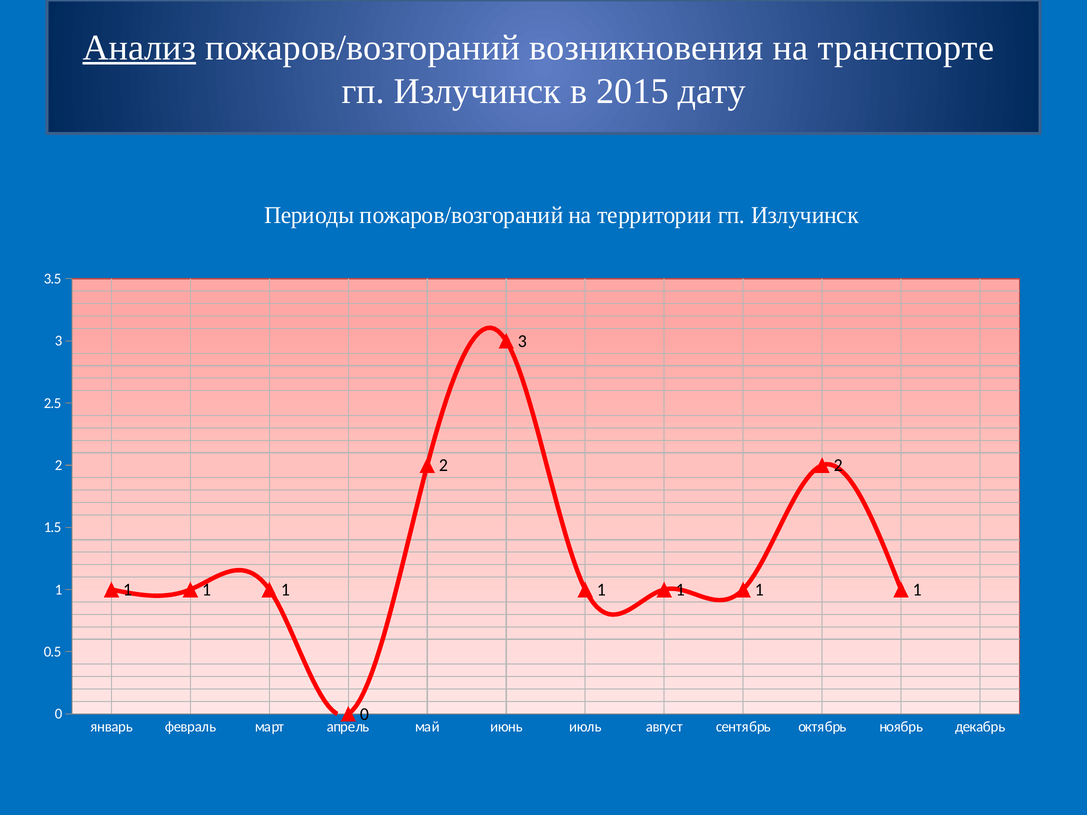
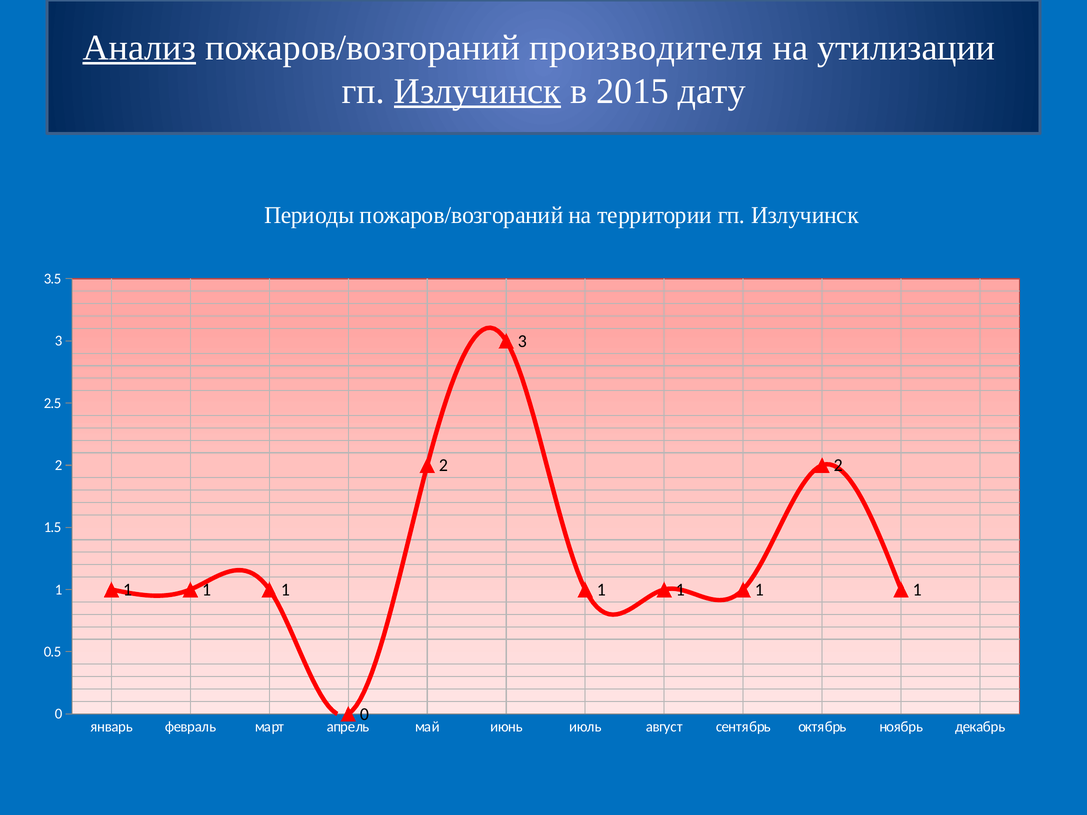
возникновения: возникновения -> производителя
транспорте: транспорте -> утилизации
Излучинск at (477, 91) underline: none -> present
